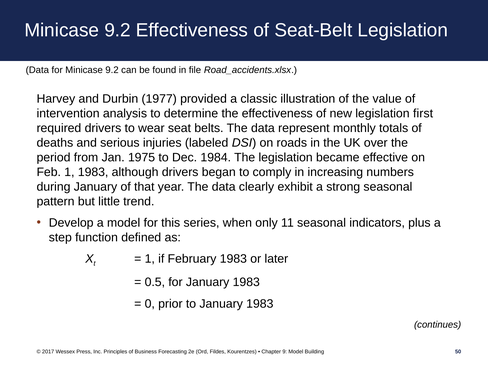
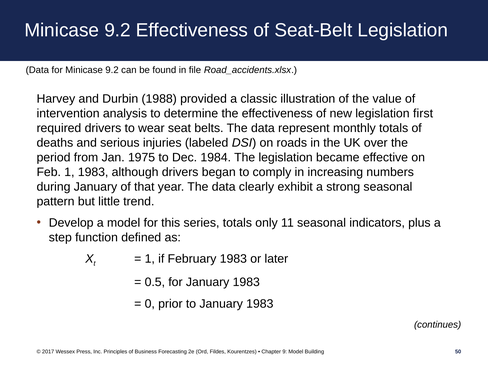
1977: 1977 -> 1988
series when: when -> totals
